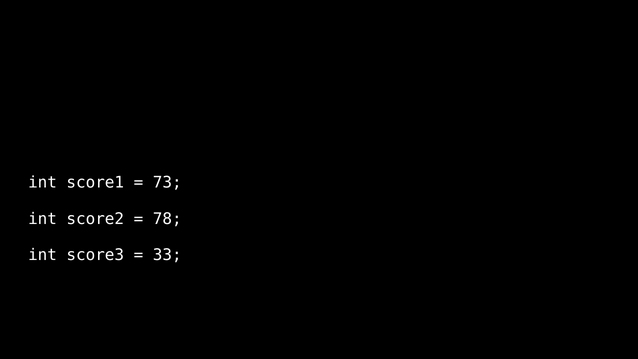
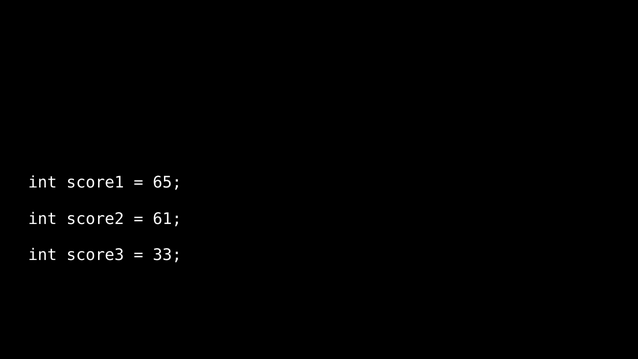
73: 73 -> 65
78: 78 -> 61
